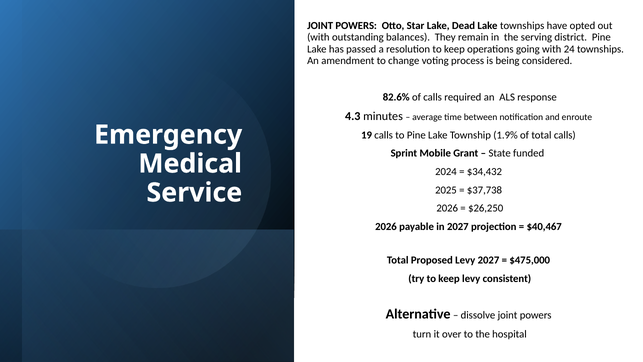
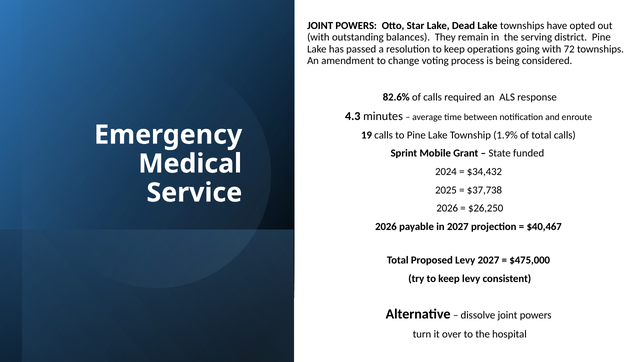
24: 24 -> 72
